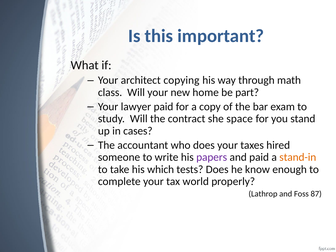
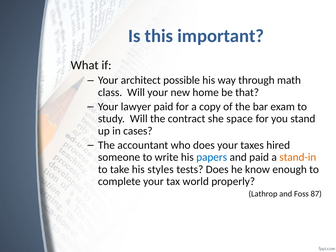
copying: copying -> possible
part: part -> that
papers colour: purple -> blue
which: which -> styles
